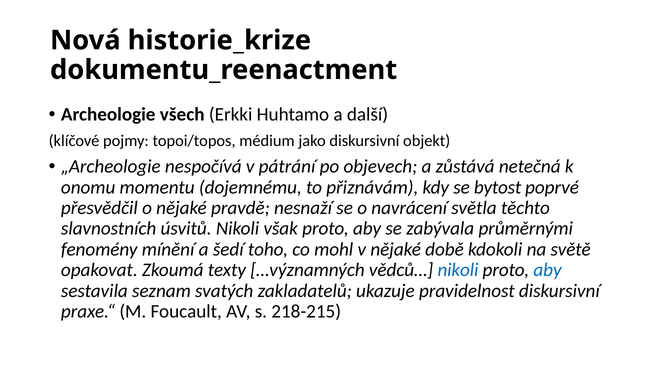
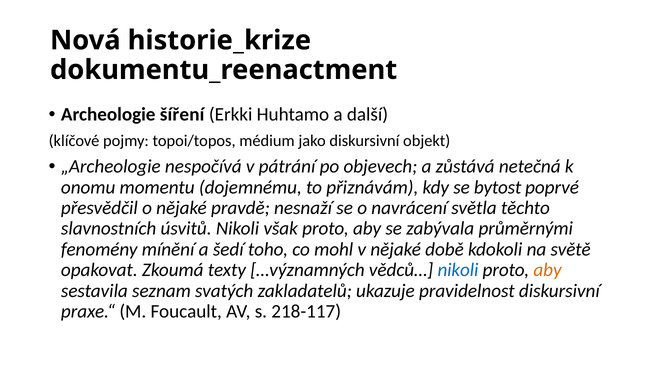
všech: všech -> šíření
aby at (548, 270) colour: blue -> orange
218-215: 218-215 -> 218-117
